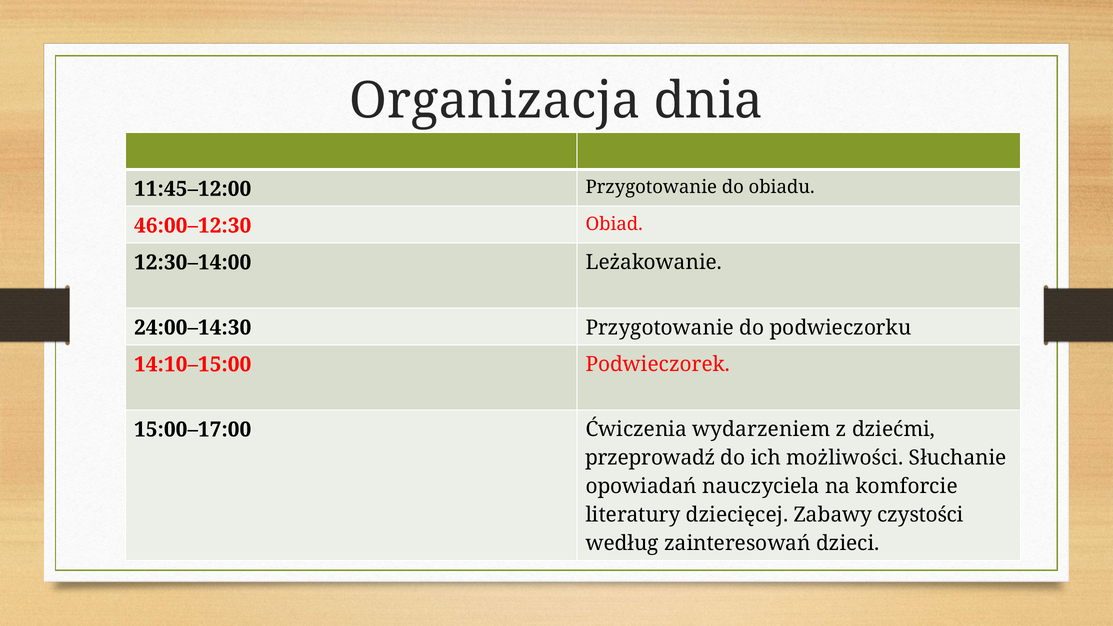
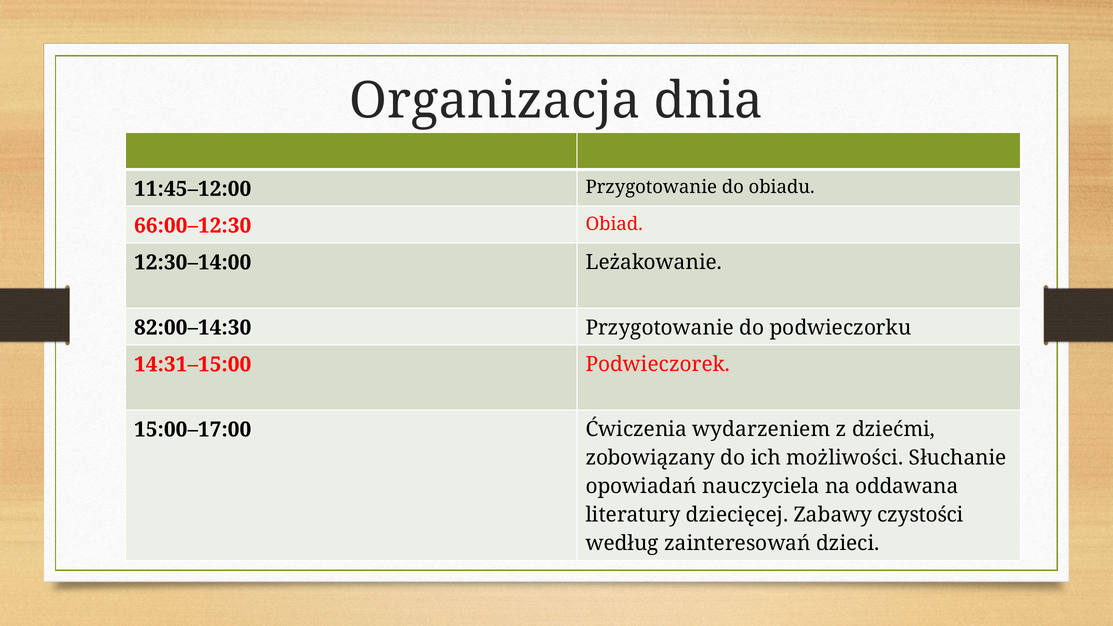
46:00–12:30: 46:00–12:30 -> 66:00–12:30
24:00–14:30: 24:00–14:30 -> 82:00–14:30
14:10–15:00: 14:10–15:00 -> 14:31–15:00
przeprowadź: przeprowadź -> zobowiązany
komforcie: komforcie -> oddawana
